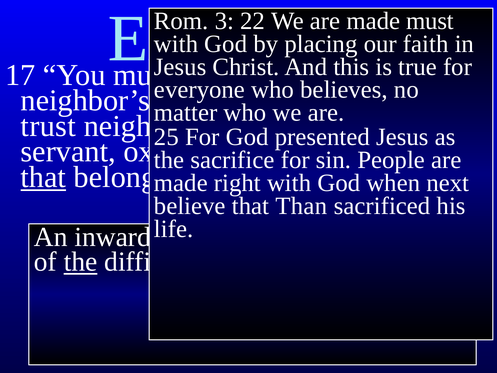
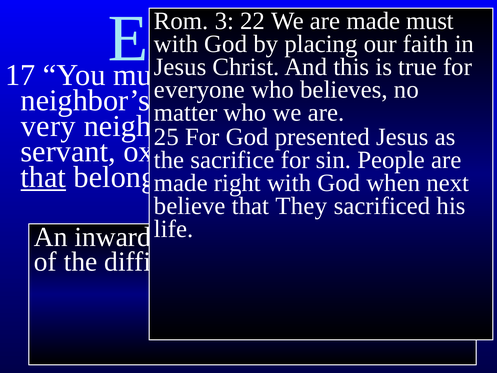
trust: trust -> very
Than: Than -> They
the at (81, 262) underline: present -> none
